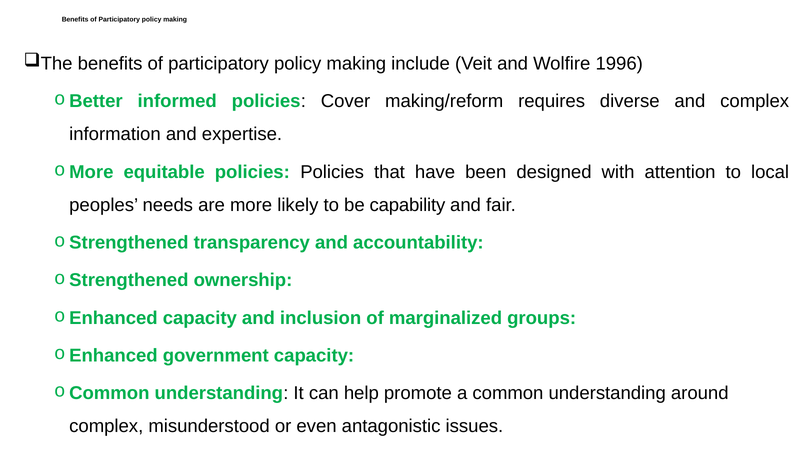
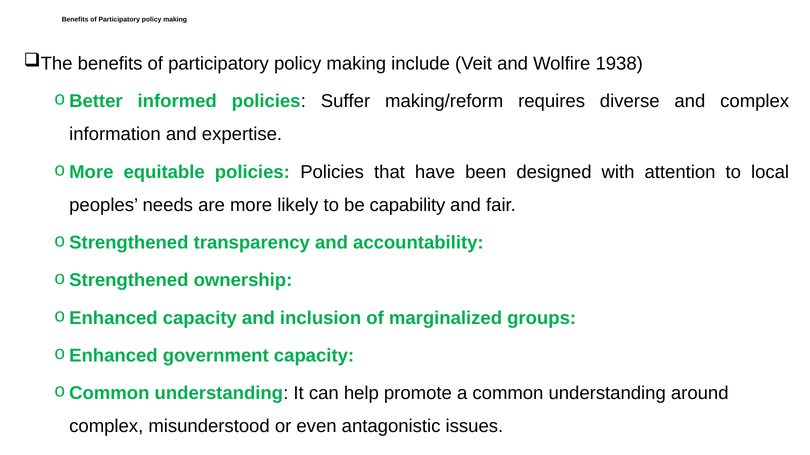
1996: 1996 -> 1938
Cover: Cover -> Suffer
